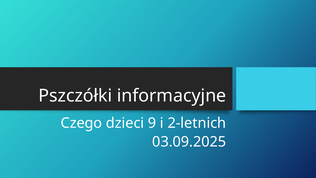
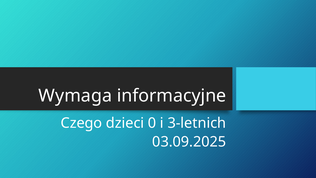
Pszczółki: Pszczółki -> Wymaga
9: 9 -> 0
2-letnich: 2-letnich -> 3-letnich
